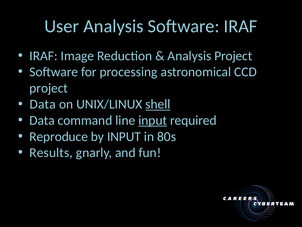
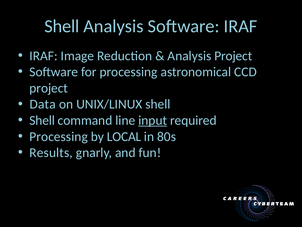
User at (62, 26): User -> Shell
shell at (158, 104) underline: present -> none
Data at (42, 120): Data -> Shell
Reproduce at (59, 136): Reproduce -> Processing
by INPUT: INPUT -> LOCAL
